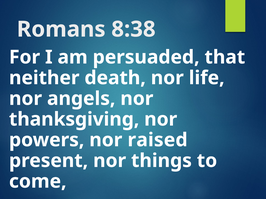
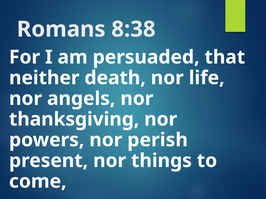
raised: raised -> perish
